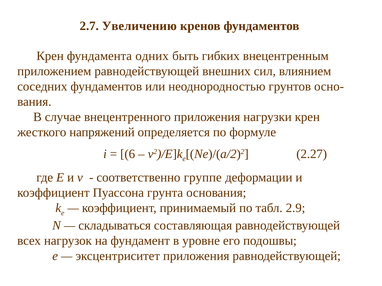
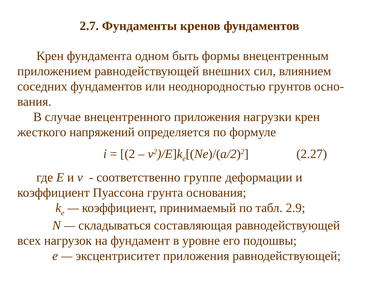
Увеличению: Увеличению -> Фундаменты
одних: одних -> одном
гибких: гибких -> формы
6: 6 -> 2
